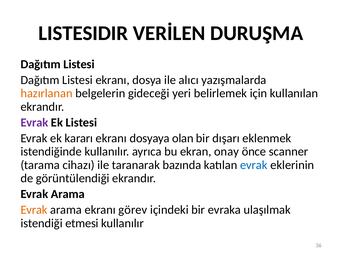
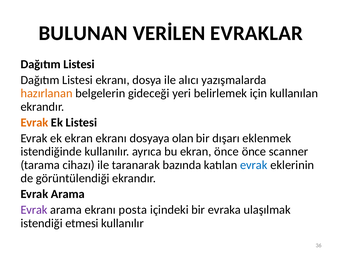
LISTESIDIR: LISTESIDIR -> BULUNAN
DURUŞMA: DURUŞMA -> EVRAKLAR
Evrak at (34, 122) colour: purple -> orange
ek kararı: kararı -> ekran
ekran onay: onay -> önce
Evrak at (34, 209) colour: orange -> purple
görev: görev -> posta
